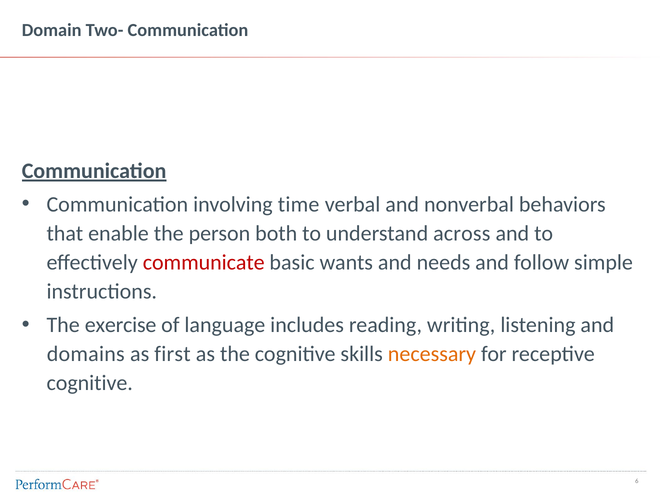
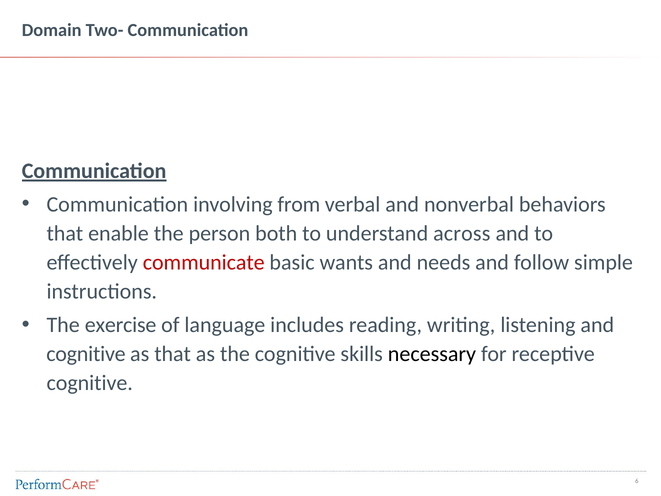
time: time -> from
domains at (86, 354): domains -> cognitive
as first: first -> that
necessary colour: orange -> black
